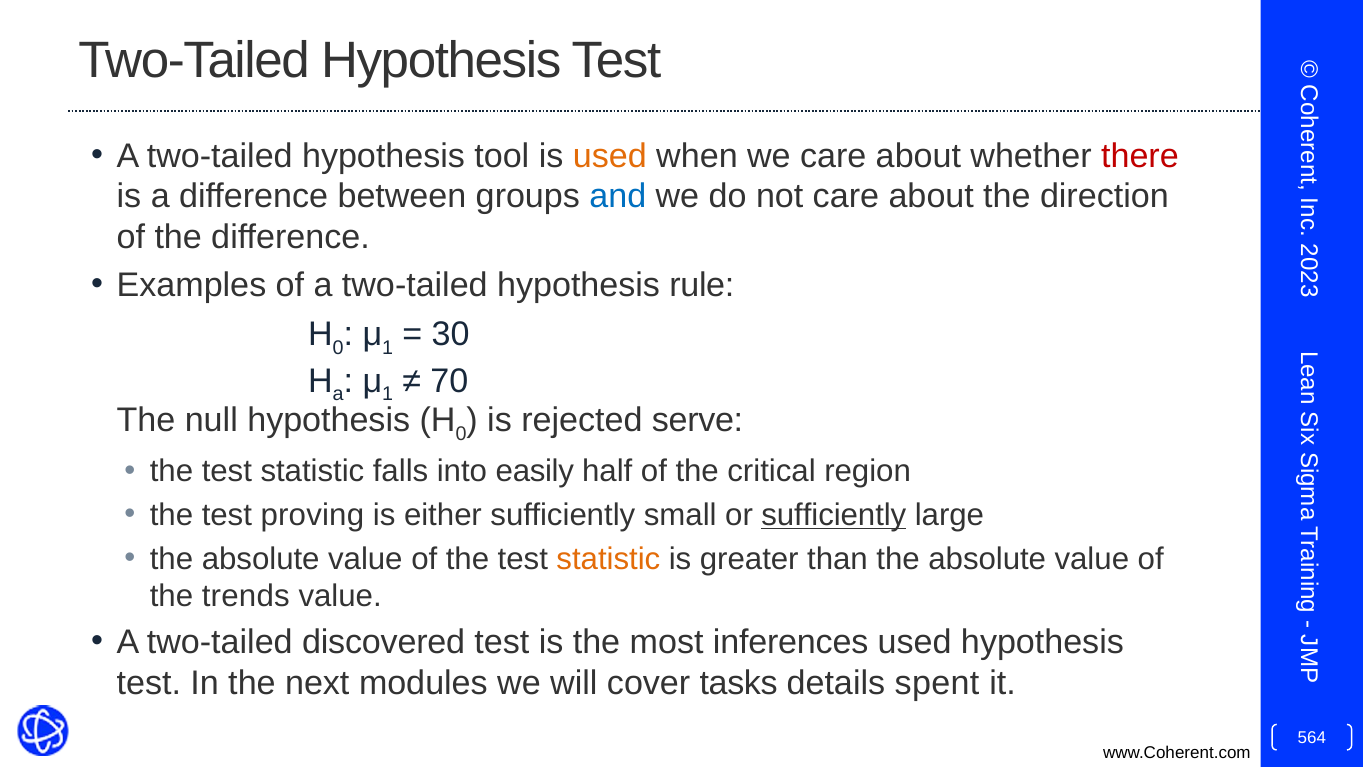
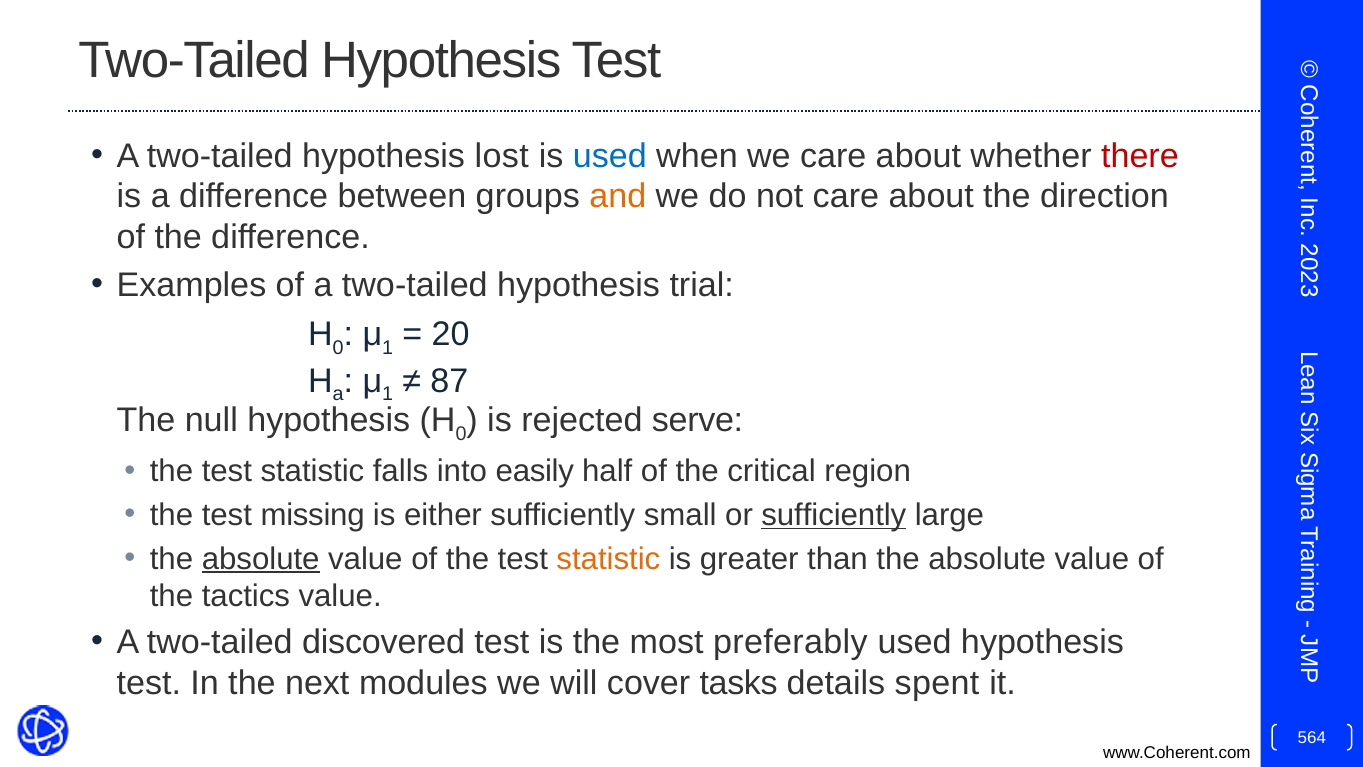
tool: tool -> lost
used at (610, 156) colour: orange -> blue
and colour: blue -> orange
rule: rule -> trial
30: 30 -> 20
70: 70 -> 87
proving: proving -> missing
absolute at (261, 559) underline: none -> present
trends: trends -> tactics
inferences: inferences -> preferably
